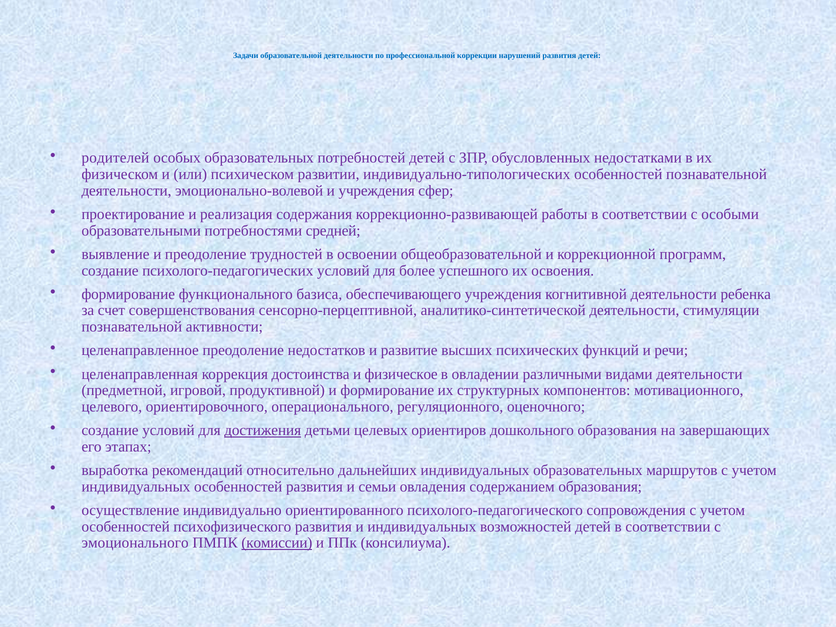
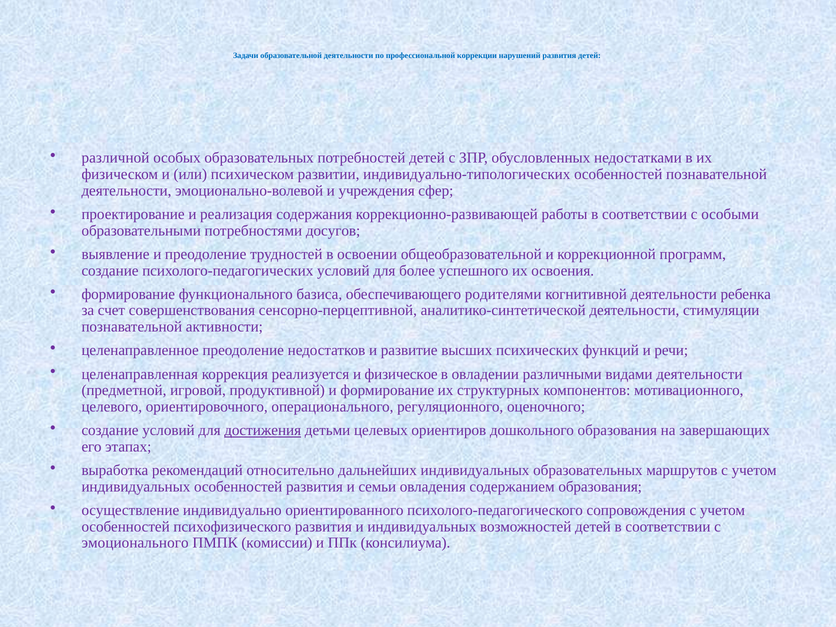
родителей: родителей -> различной
средней: средней -> досугов
обеспечивающего учреждения: учреждения -> родителями
достоинства: достоинства -> реализуется
комиссии underline: present -> none
